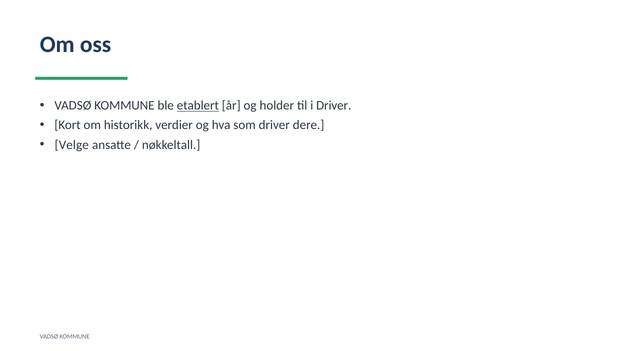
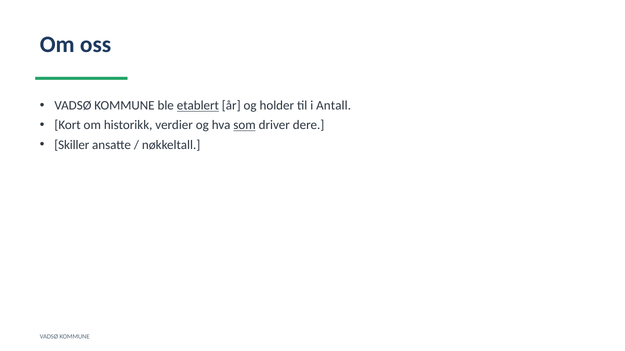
i Driver: Driver -> Antall
som underline: none -> present
Velge: Velge -> Skiller
